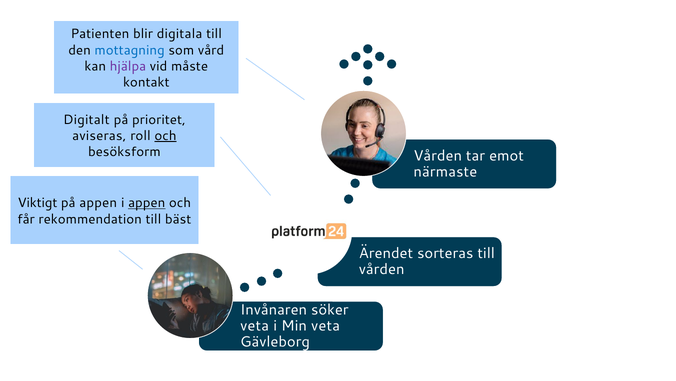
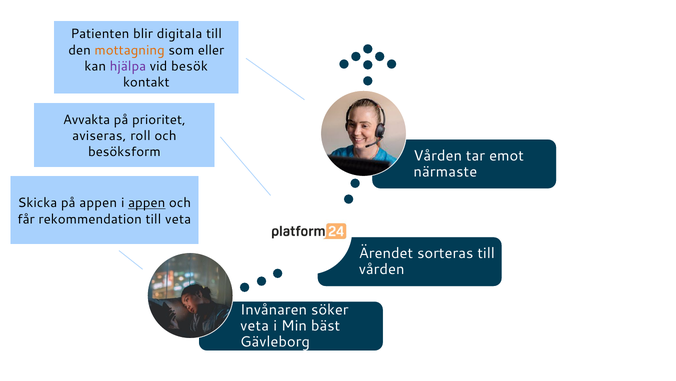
mottagning colour: blue -> orange
vård: vård -> eller
måste: måste -> besök
Digitalt: Digitalt -> Avvakta
och at (165, 136) underline: present -> none
Viktigt: Viktigt -> Skicka
till bäst: bäst -> veta
veta at (326, 325): veta -> bäst
